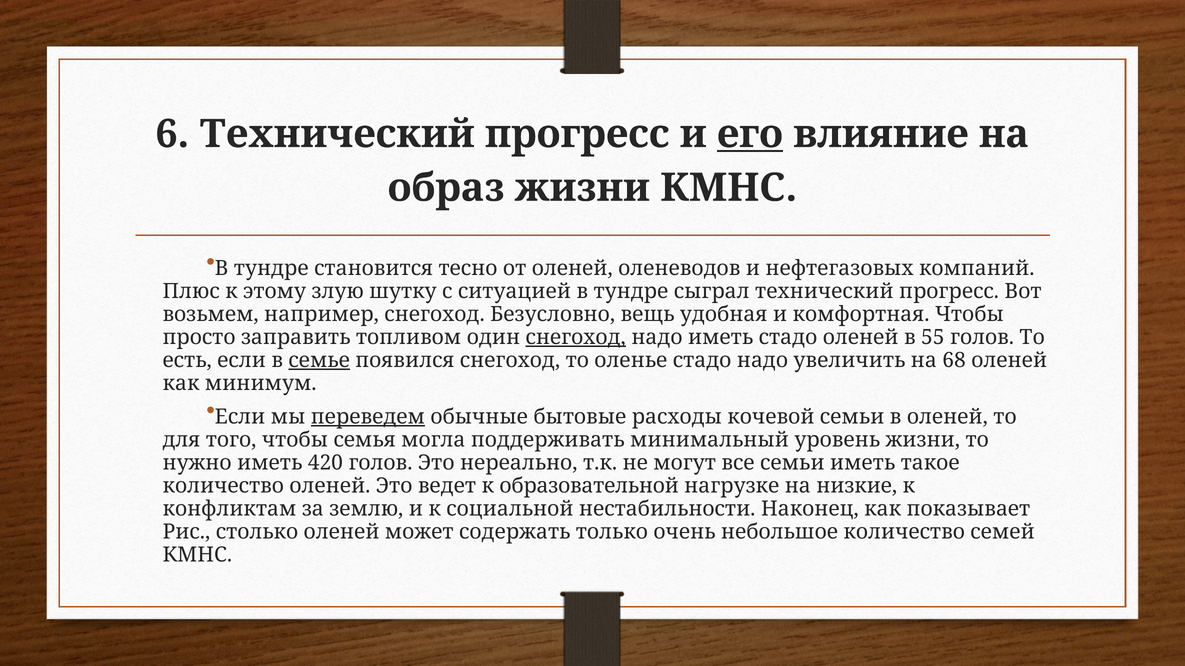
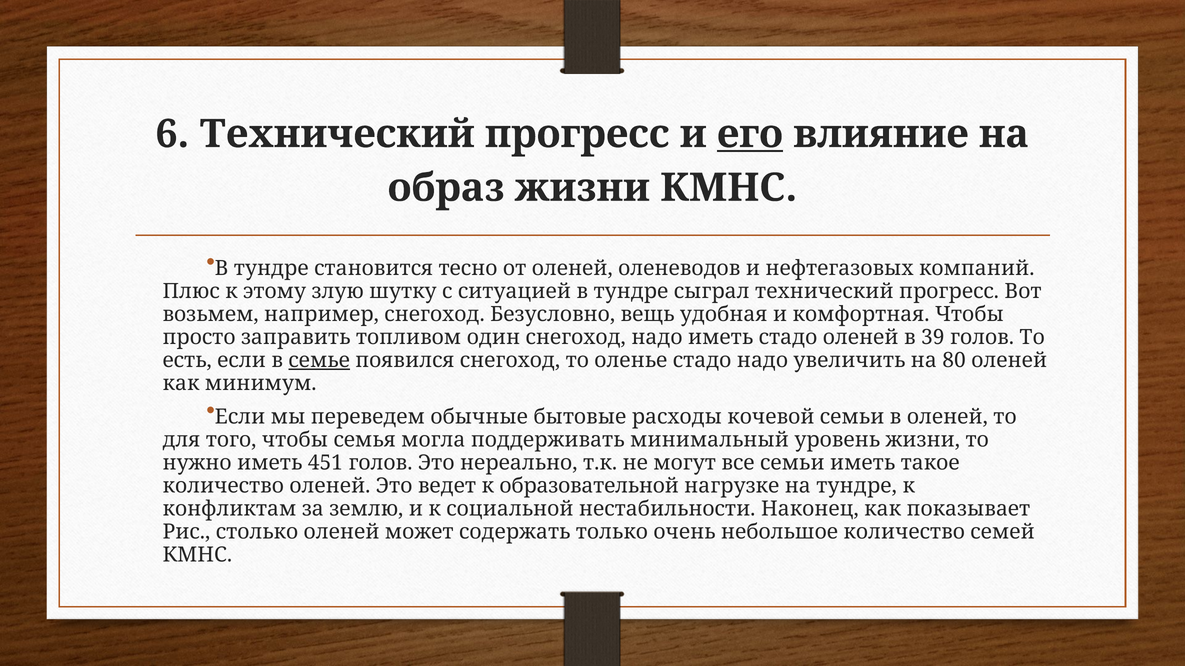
снегоход at (576, 338) underline: present -> none
55: 55 -> 39
68: 68 -> 80
переведем underline: present -> none
420: 420 -> 451
на низкие: низкие -> тундре
